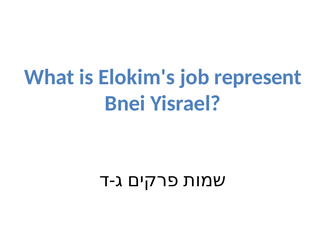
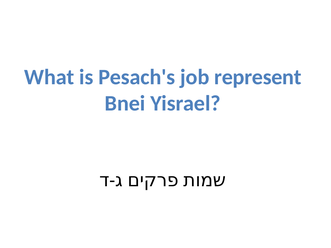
Elokim's: Elokim's -> Pesach's
